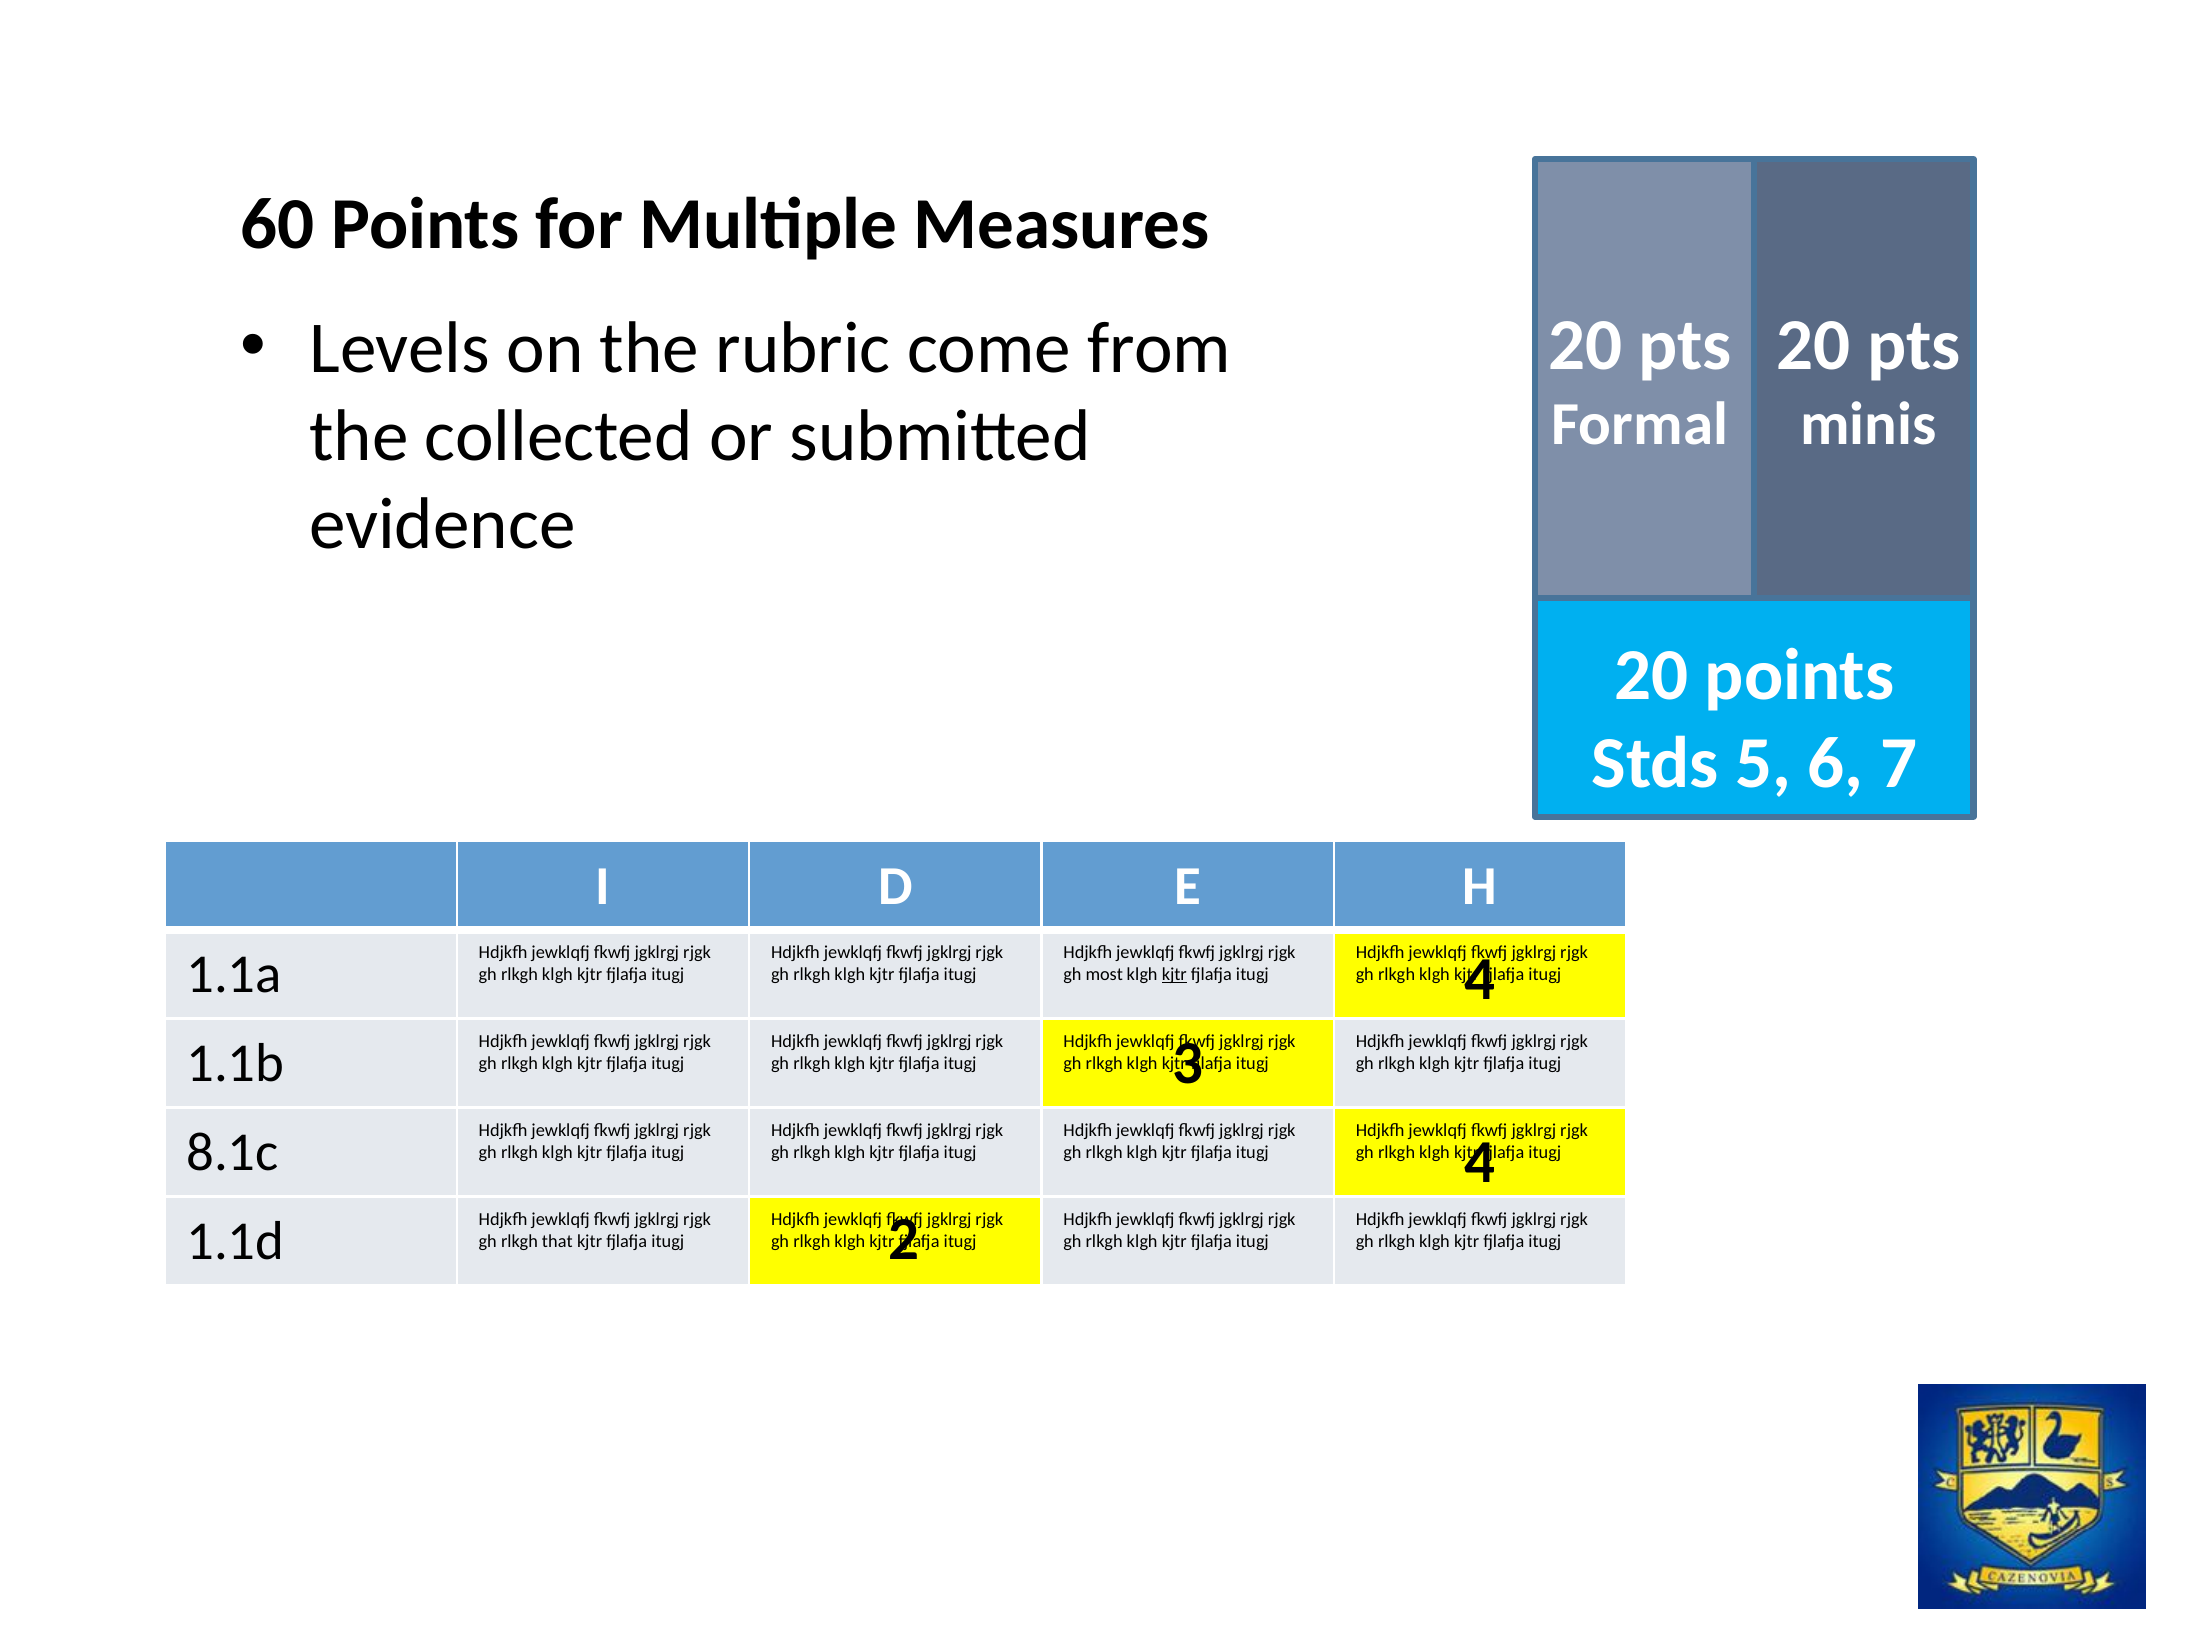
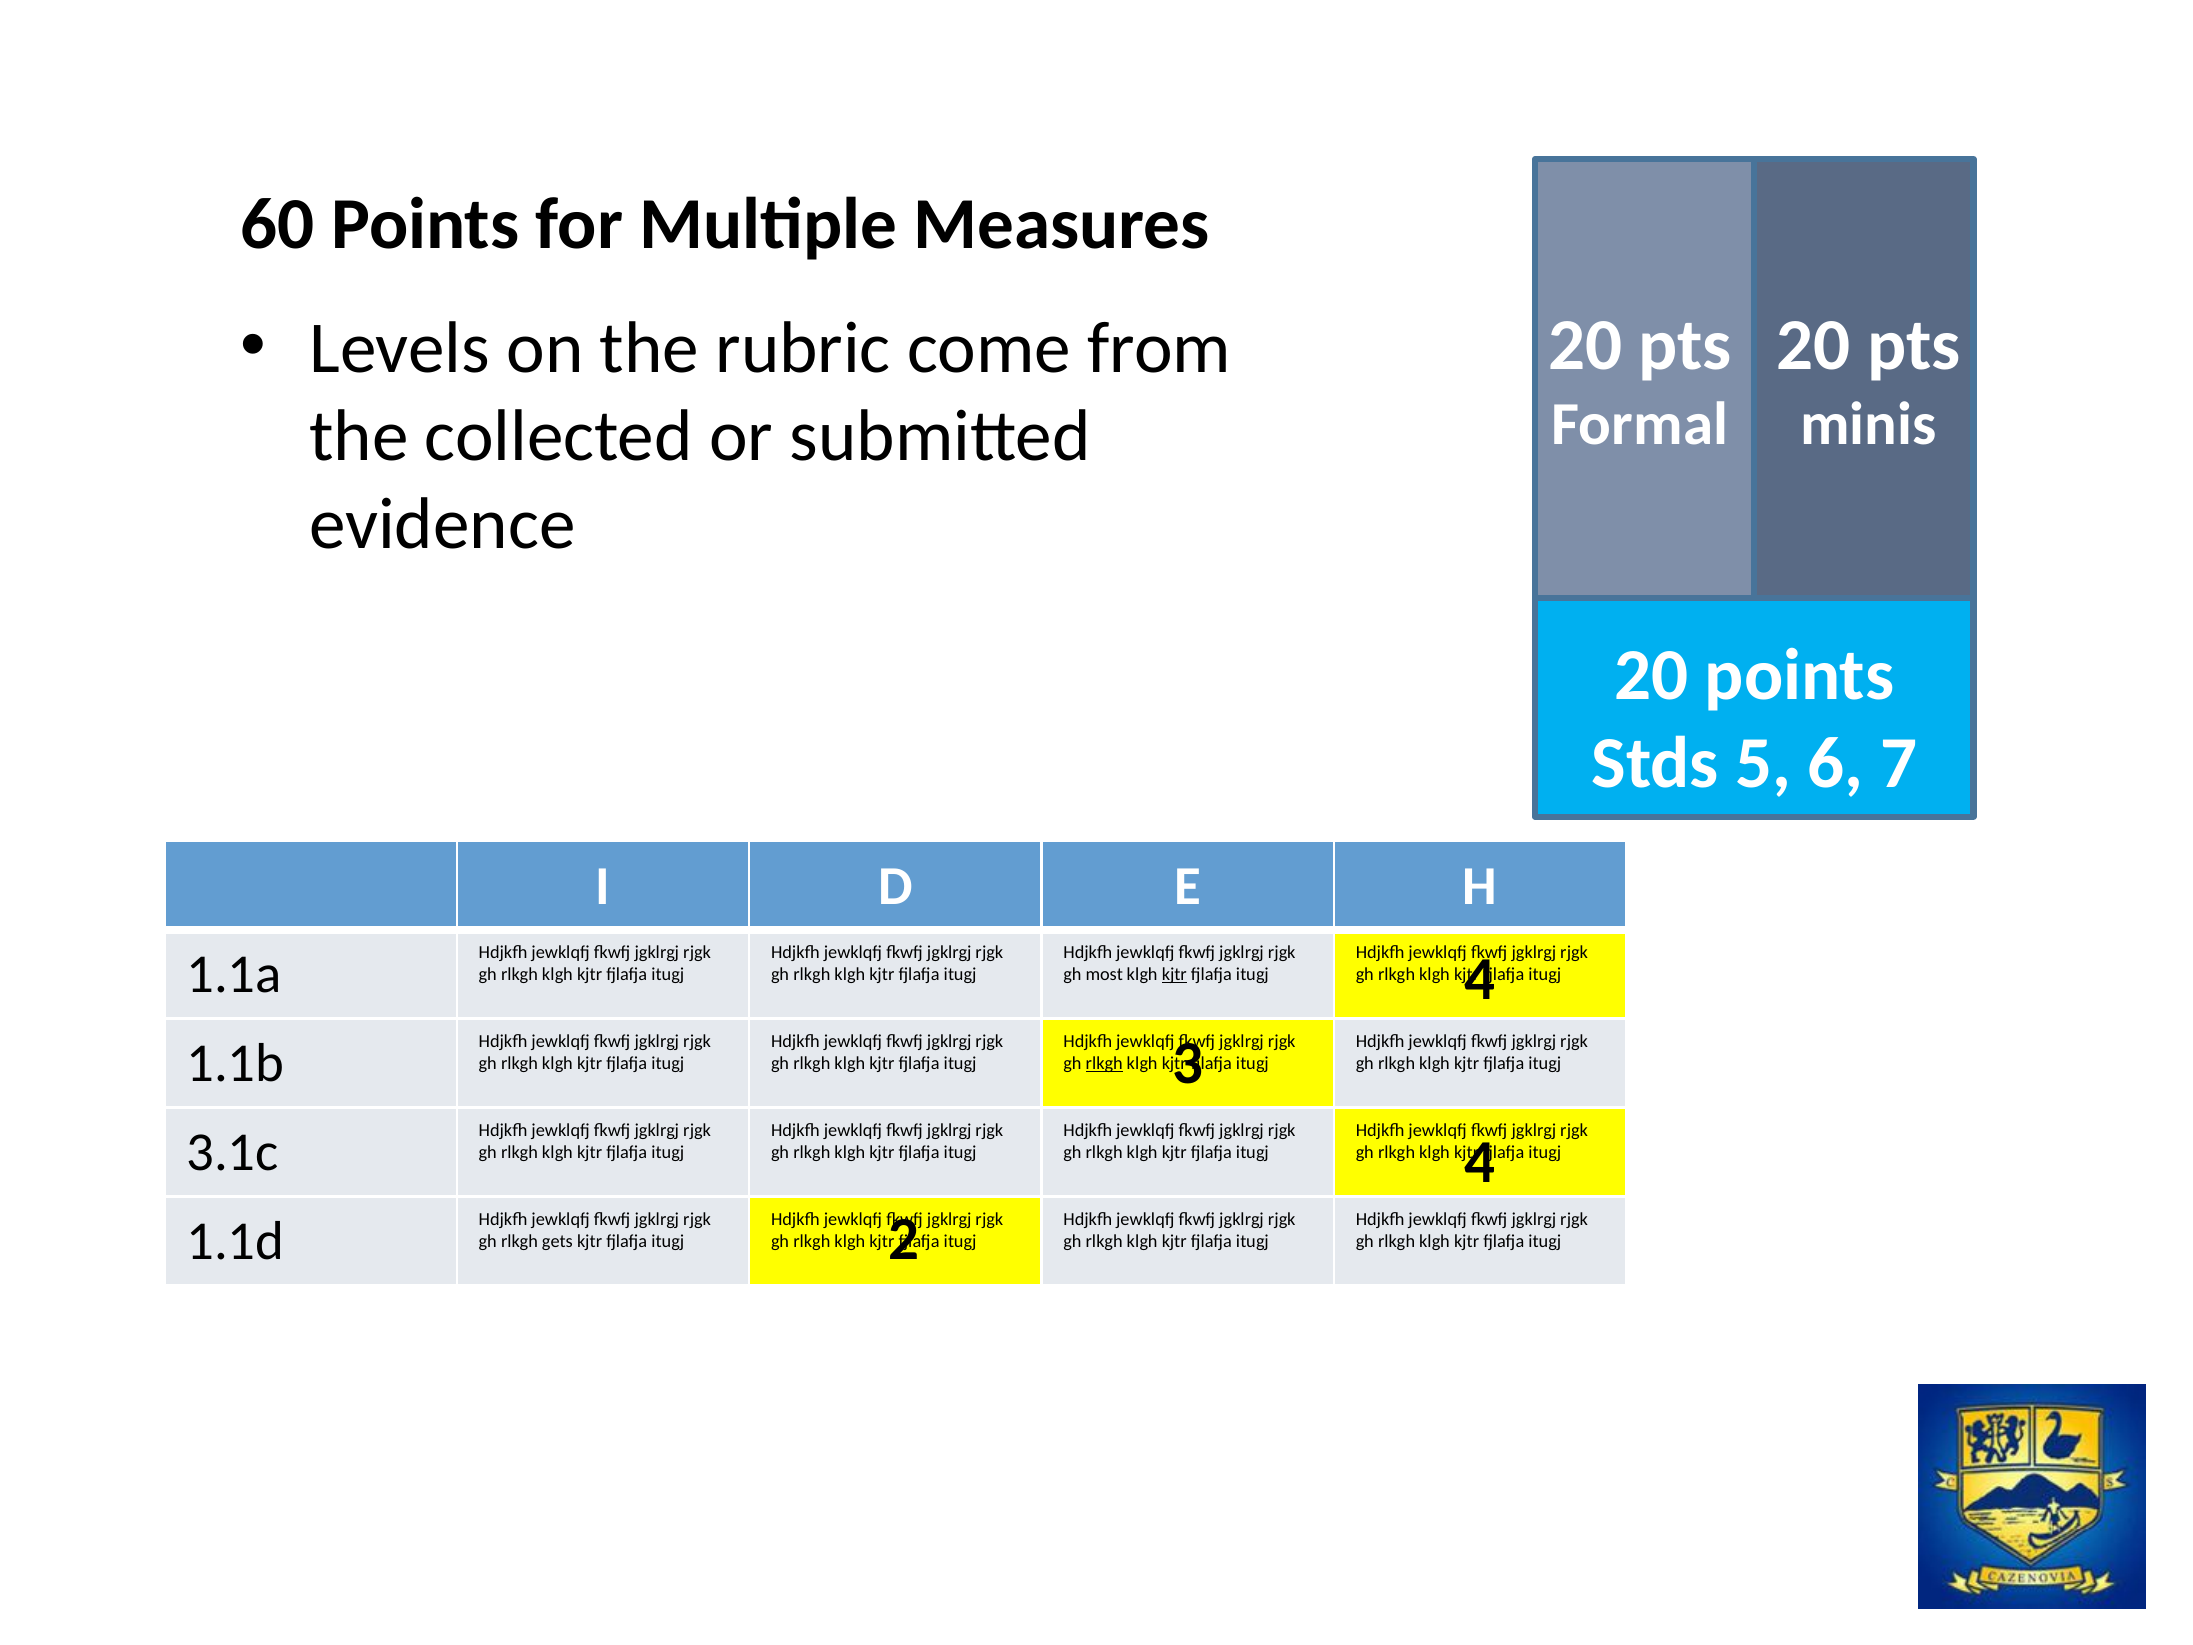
rlkgh at (1104, 1063) underline: none -> present
8.1c: 8.1c -> 3.1c
that: that -> gets
